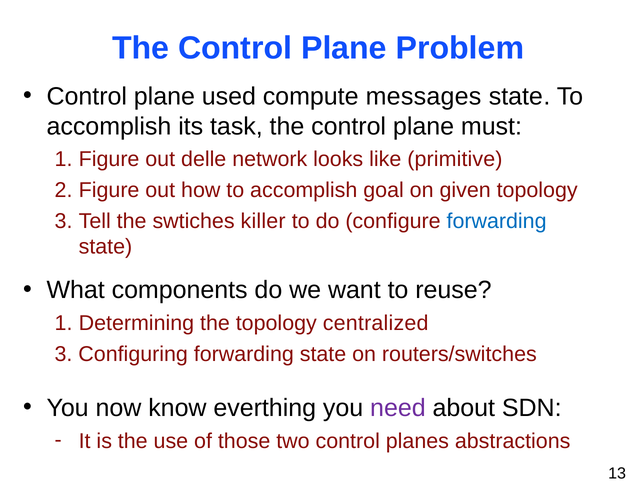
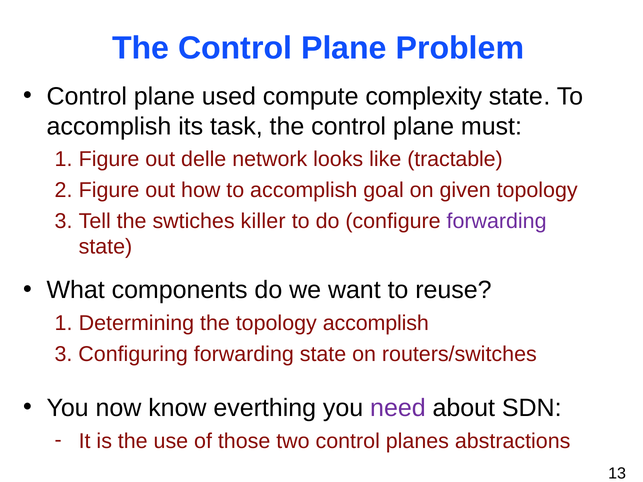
messages: messages -> complexity
primitive: primitive -> tractable
forwarding at (497, 221) colour: blue -> purple
topology centralized: centralized -> accomplish
